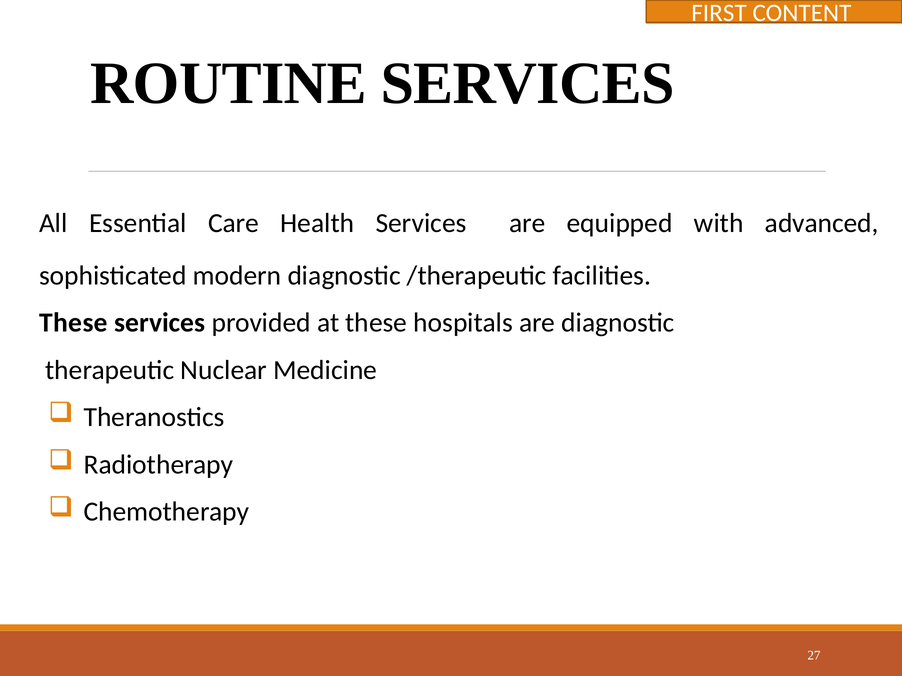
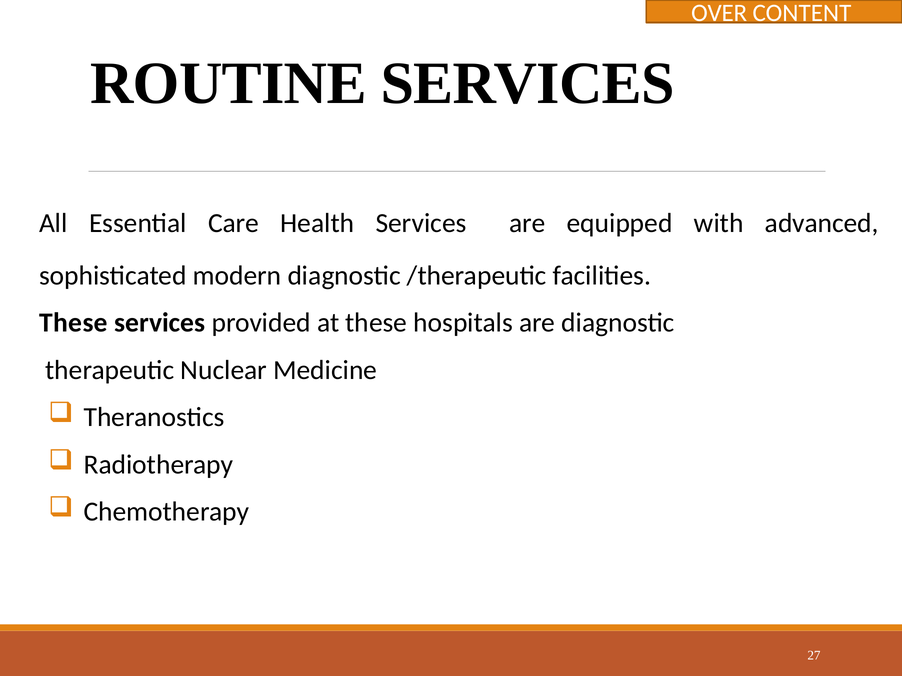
FIRST: FIRST -> OVER
